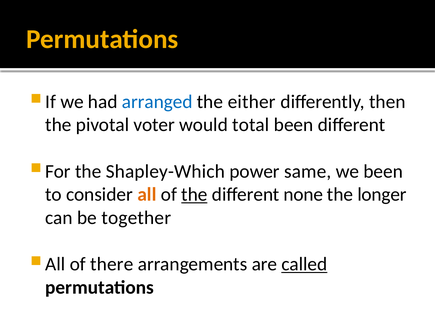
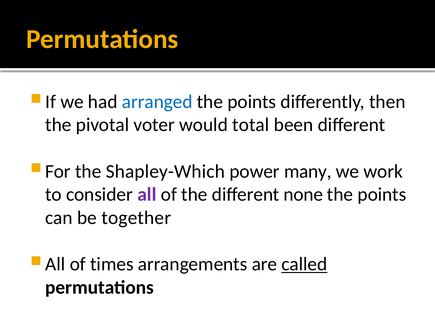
either at (252, 102): either -> points
same: same -> many
we been: been -> work
all colour: orange -> purple
the at (194, 195) underline: present -> none
longer at (382, 195): longer -> points
there: there -> times
